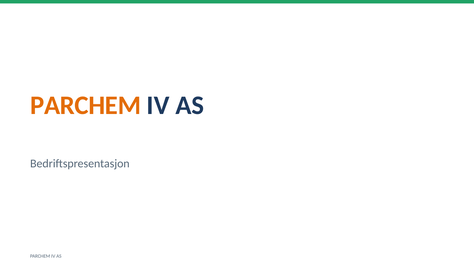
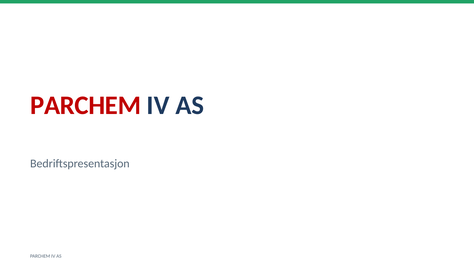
PARCHEM at (86, 105) colour: orange -> red
